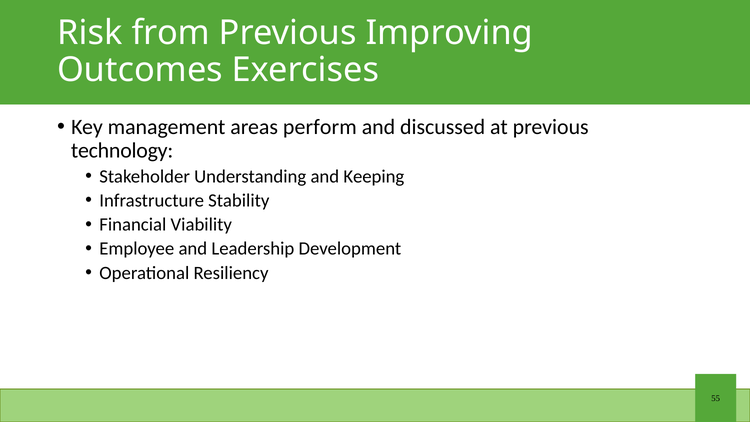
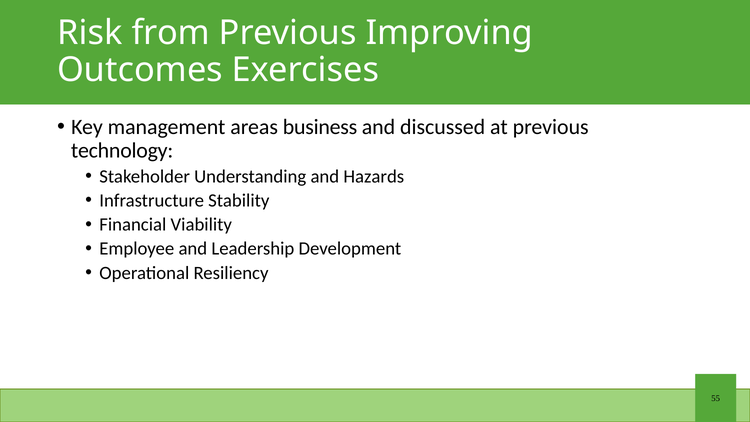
perform: perform -> business
Keeping: Keeping -> Hazards
